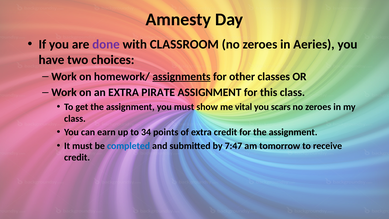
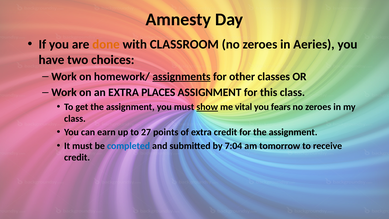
done colour: purple -> orange
PIRATE: PIRATE -> PLACES
show underline: none -> present
scars: scars -> fears
34: 34 -> 27
7:47: 7:47 -> 7:04
